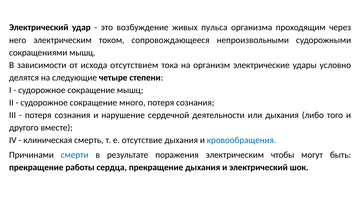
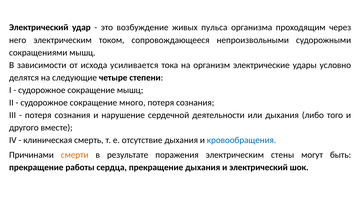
отсутствием: отсутствием -> усиливается
смерти colour: blue -> orange
чтобы: чтобы -> стены
